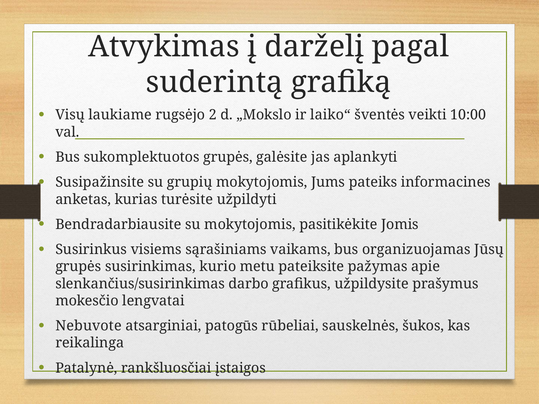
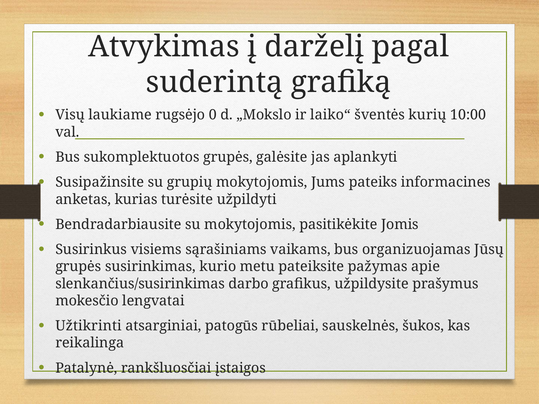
2: 2 -> 0
veikti: veikti -> kurių
Nebuvote: Nebuvote -> Užtikrinti
